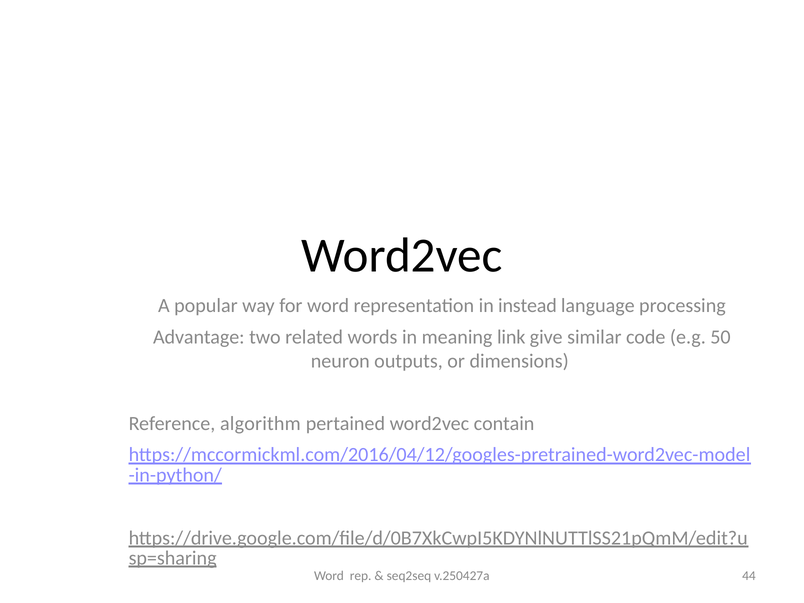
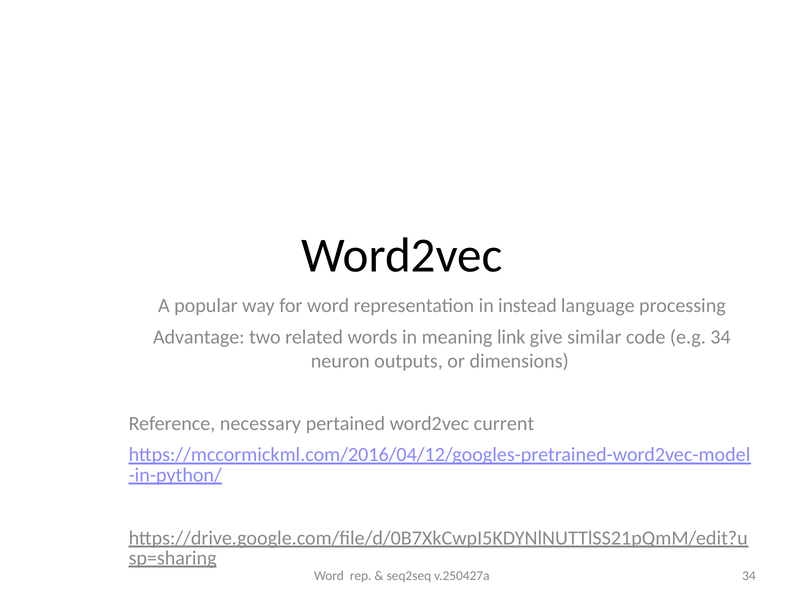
e.g 50: 50 -> 34
algorithm: algorithm -> necessary
contain: contain -> current
v.250427a 44: 44 -> 34
